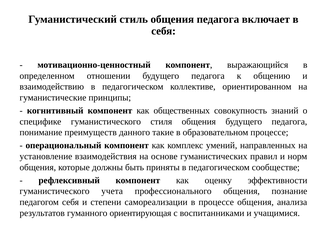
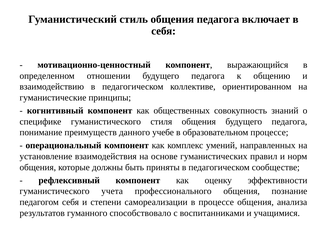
такие: такие -> учебе
ориентирующая: ориентирующая -> способствовало
